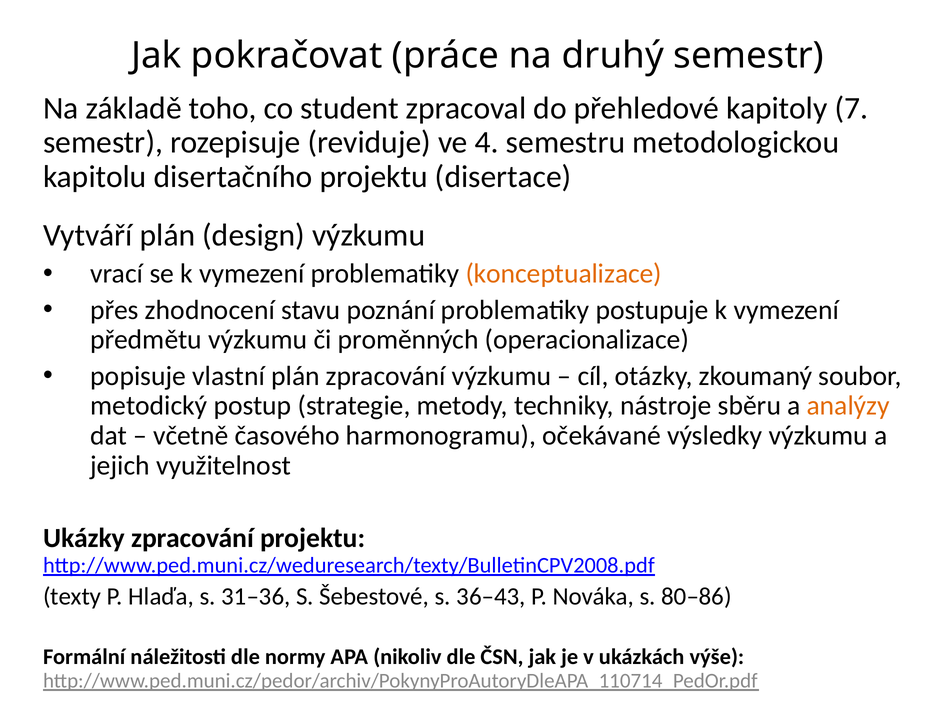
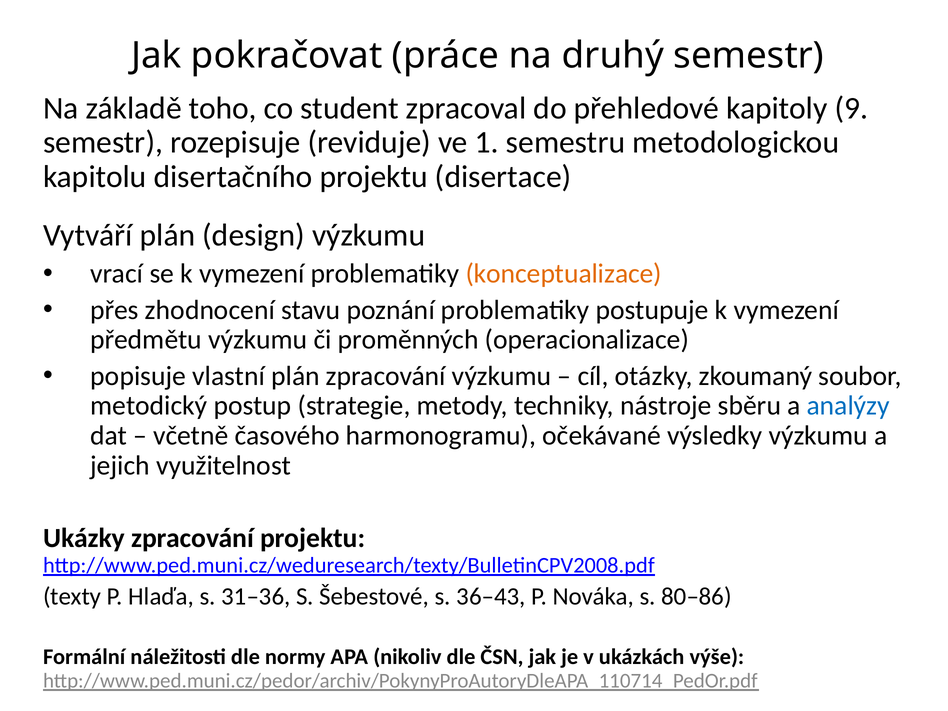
7: 7 -> 9
4: 4 -> 1
analýzy colour: orange -> blue
